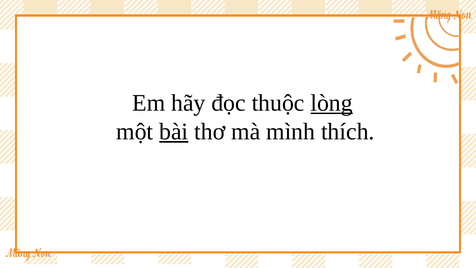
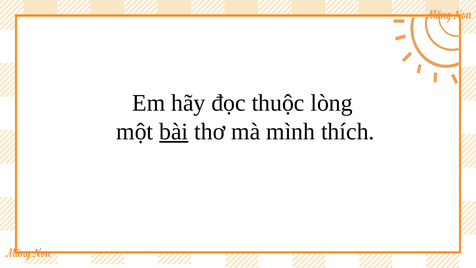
lòng underline: present -> none
